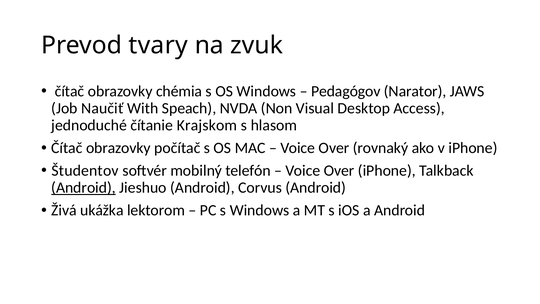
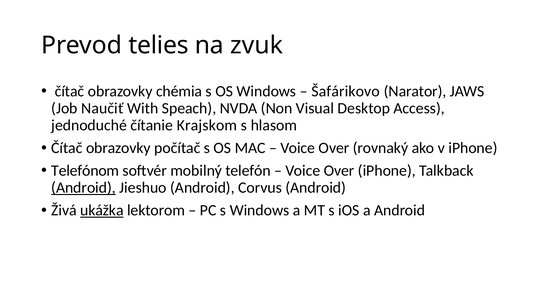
tvary: tvary -> telies
Pedagógov: Pedagógov -> Šafárikovo
Študentov: Študentov -> Telefónom
ukážka underline: none -> present
